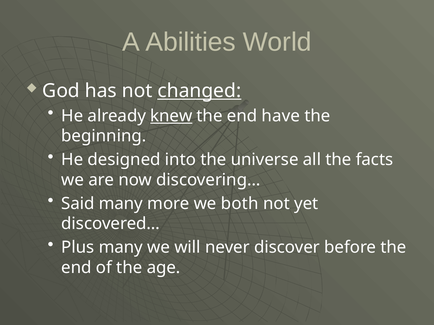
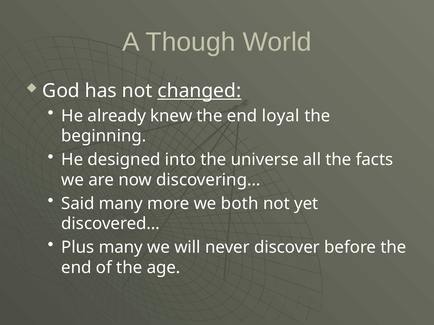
Abilities: Abilities -> Though
knew underline: present -> none
have: have -> loyal
